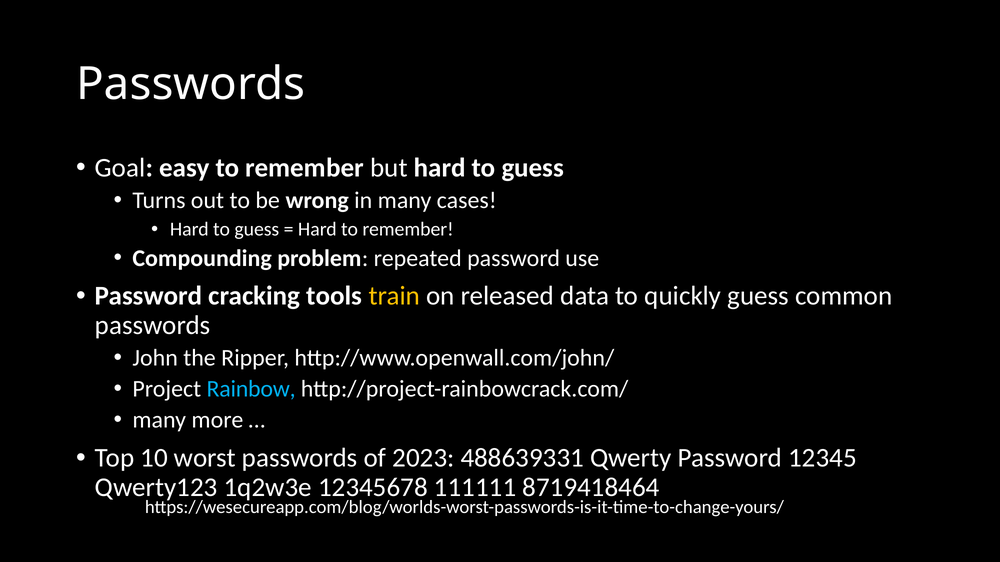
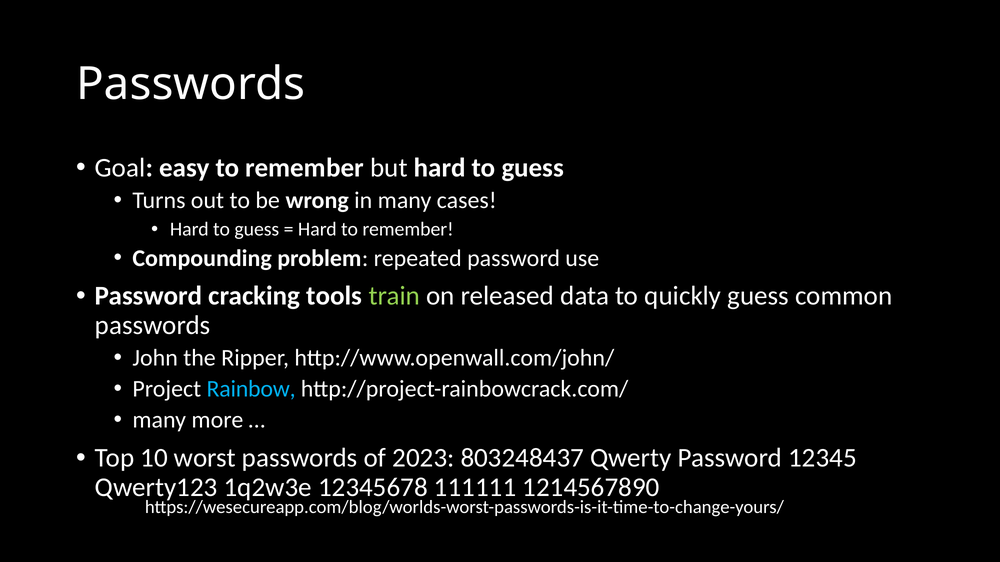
train colour: yellow -> light green
488639331: 488639331 -> 803248437
8719418464: 8719418464 -> 1214567890
